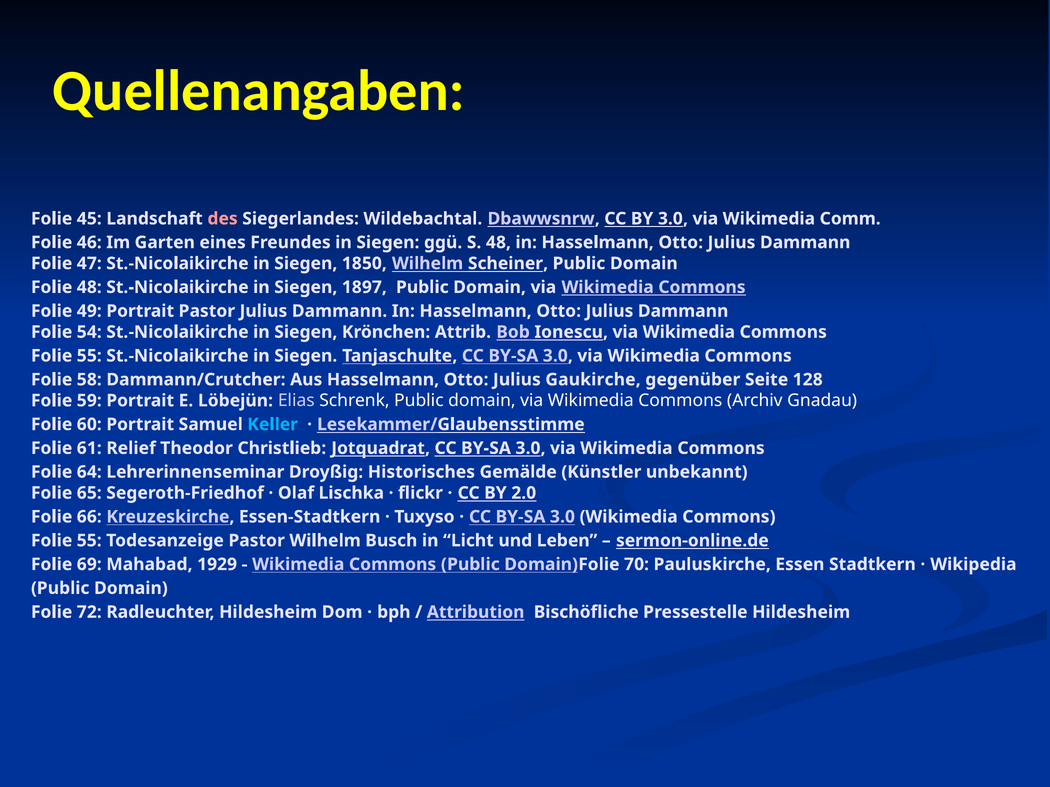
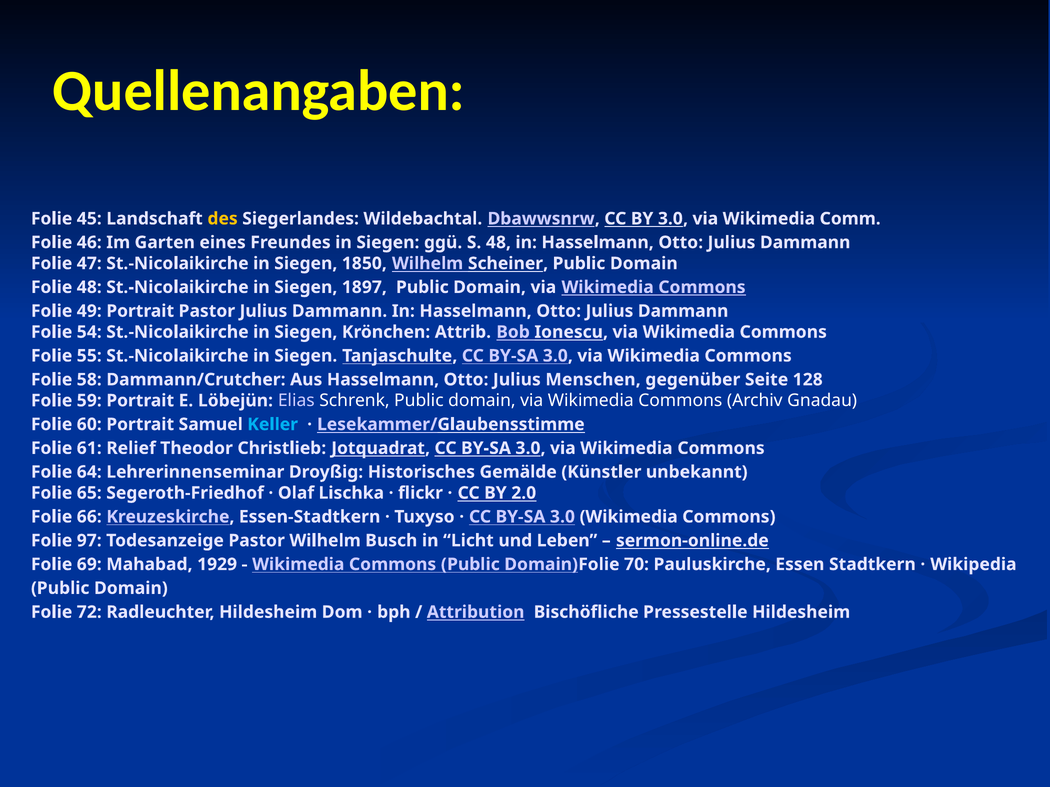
des colour: pink -> yellow
Gaukirche: Gaukirche -> Menschen
55 at (89, 541): 55 -> 97
